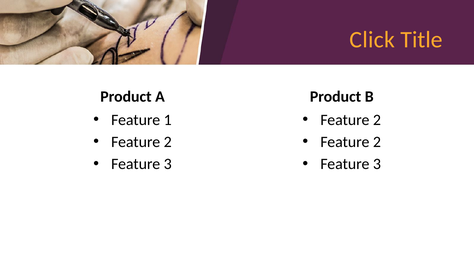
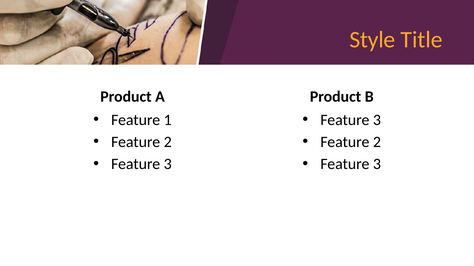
Click: Click -> Style
2 at (377, 120): 2 -> 3
